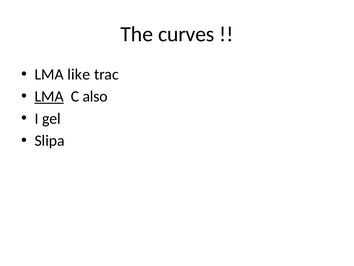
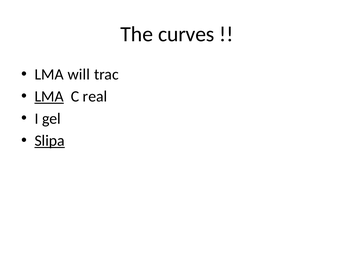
like: like -> will
also: also -> real
Slipa underline: none -> present
